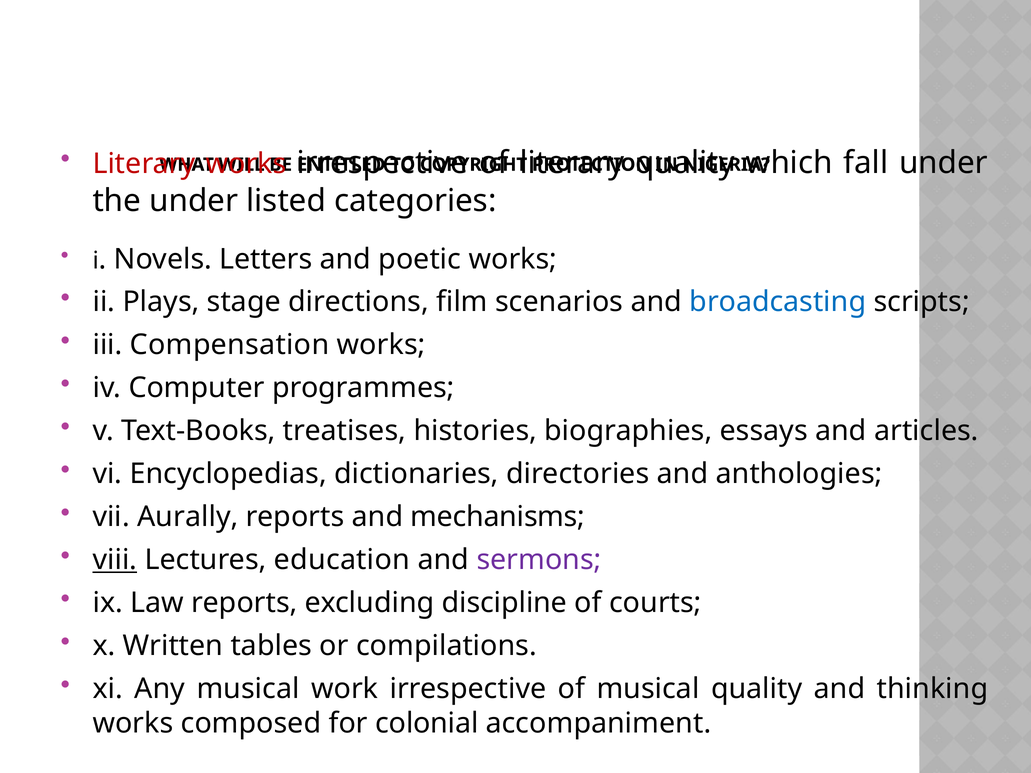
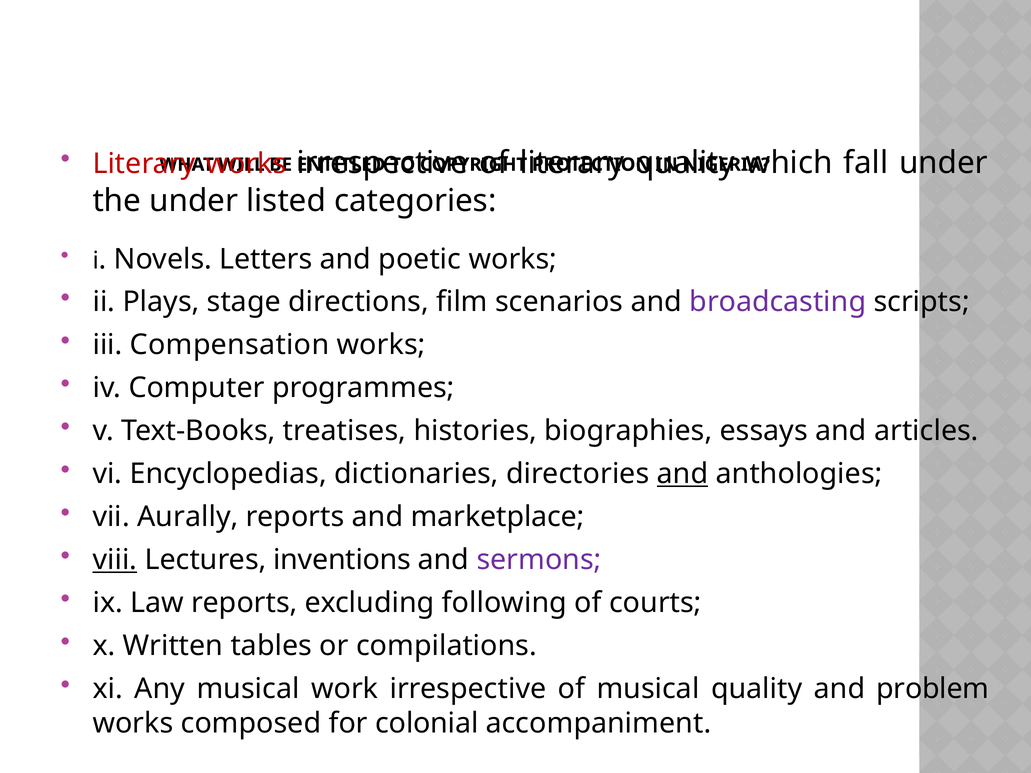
broadcasting colour: blue -> purple
and at (682, 474) underline: none -> present
mechanisms: mechanisms -> marketplace
education: education -> inventions
discipline: discipline -> following
thinking: thinking -> problem
